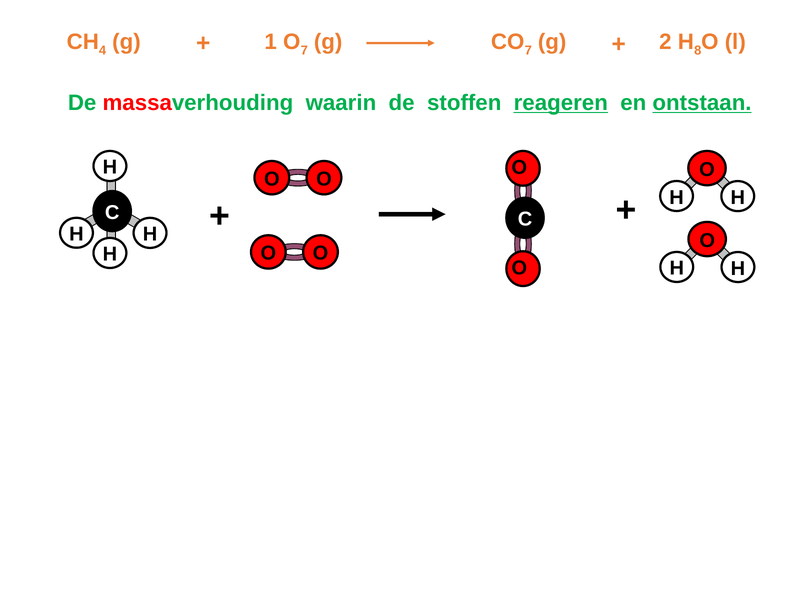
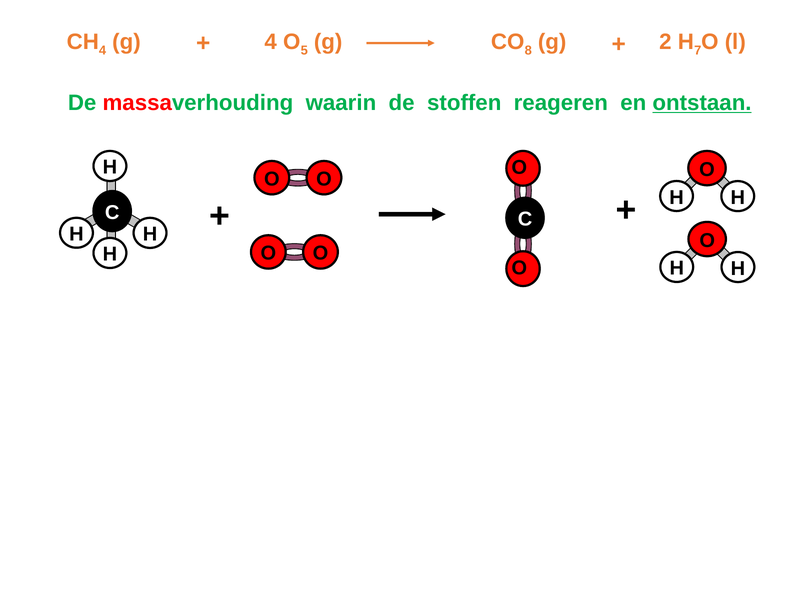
5 at (700, 43): 5 -> 8
1 at (271, 42): 1 -> 4
7 at (304, 50): 7 -> 5
7 at (528, 50): 7 -> 8
8: 8 -> 7
reageren underline: present -> none
